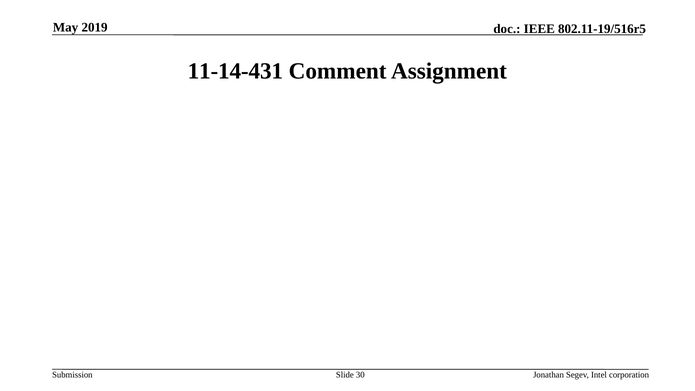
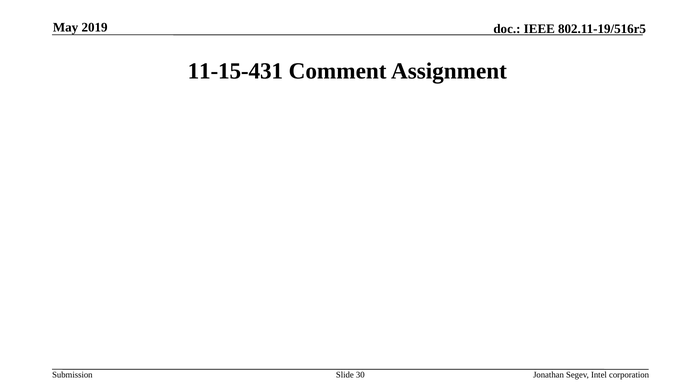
11-14-431: 11-14-431 -> 11-15-431
